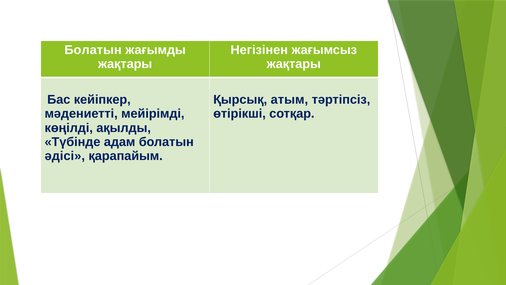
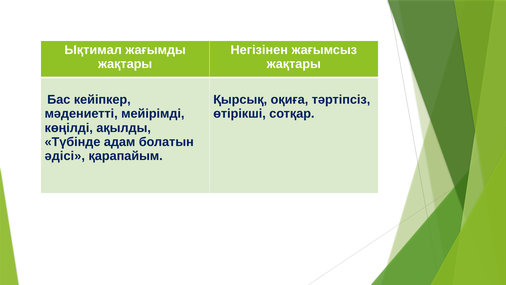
Болатын at (93, 50): Болатын -> Ықтимал
атым: атым -> оқиға
